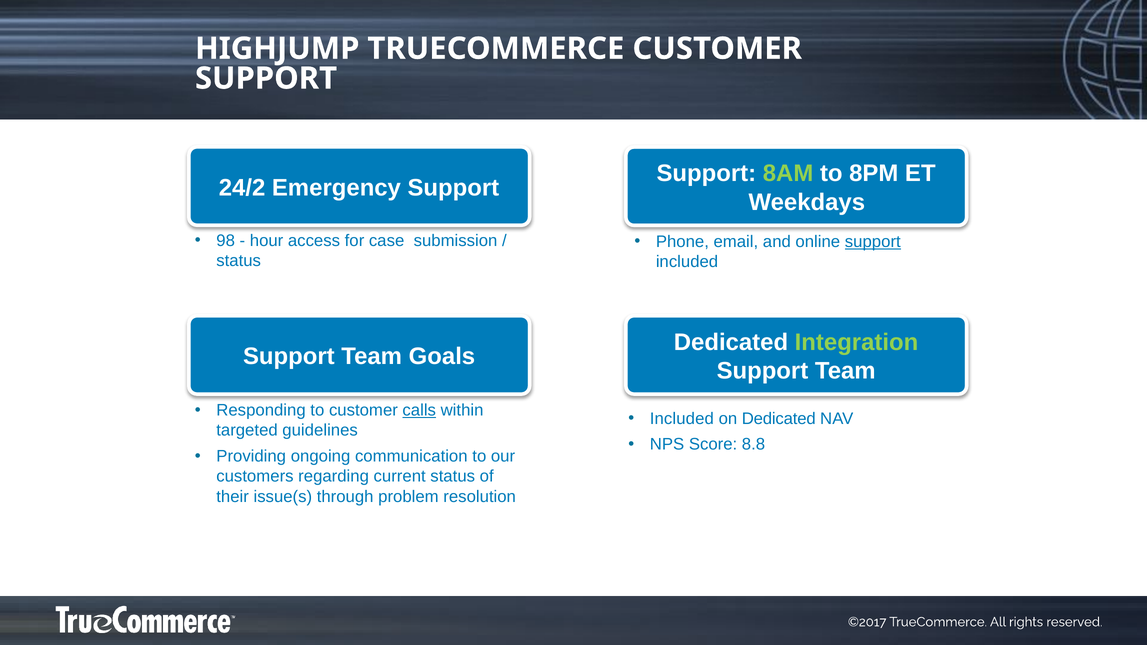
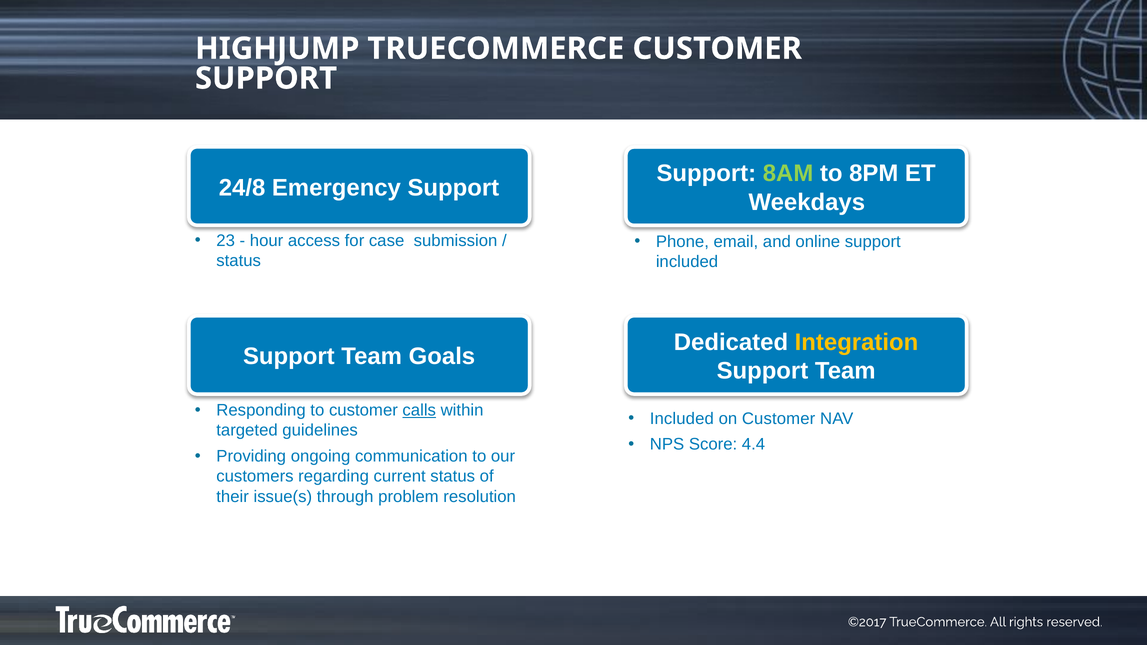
24/2: 24/2 -> 24/8
98: 98 -> 23
support at (873, 242) underline: present -> none
Integration colour: light green -> yellow
on Dedicated: Dedicated -> Customer
8.8: 8.8 -> 4.4
